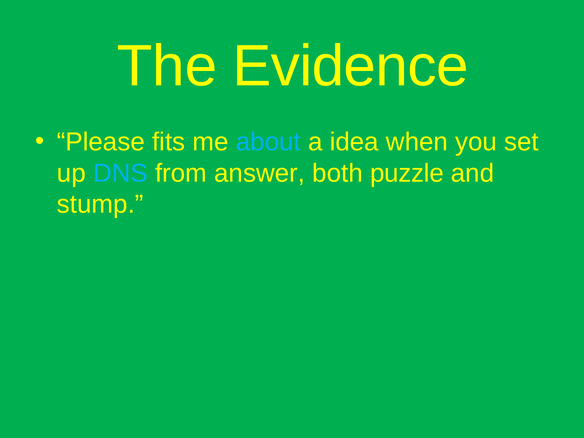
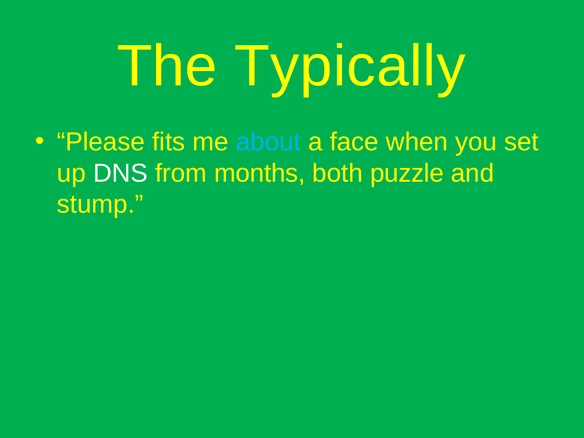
Evidence: Evidence -> Typically
idea: idea -> face
DNS colour: light blue -> white
answer: answer -> months
